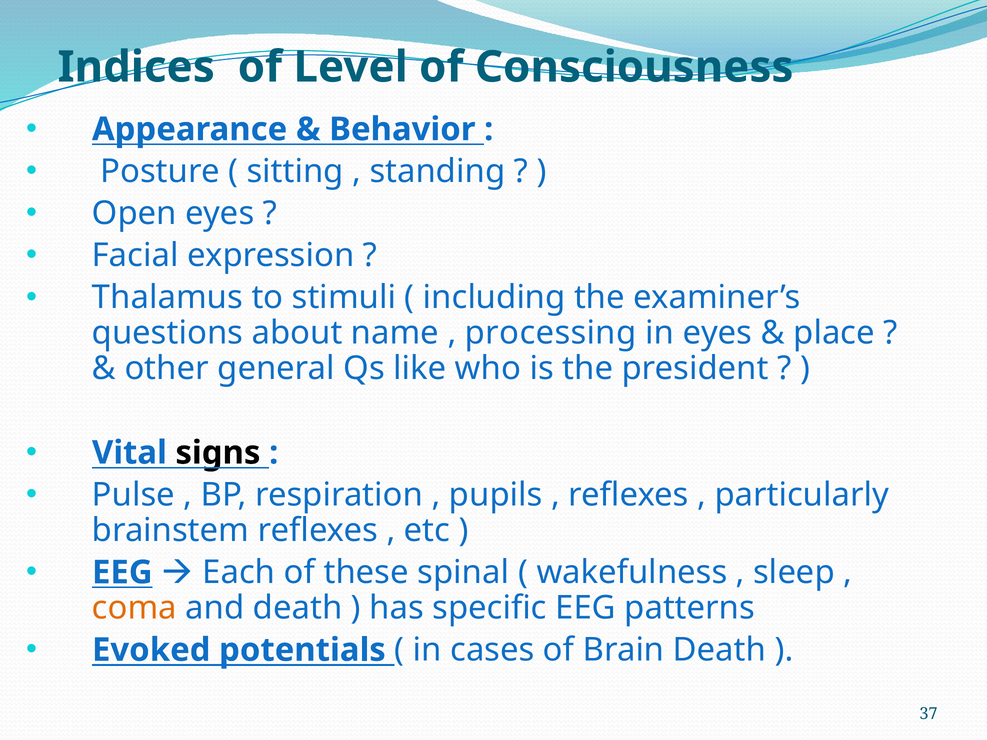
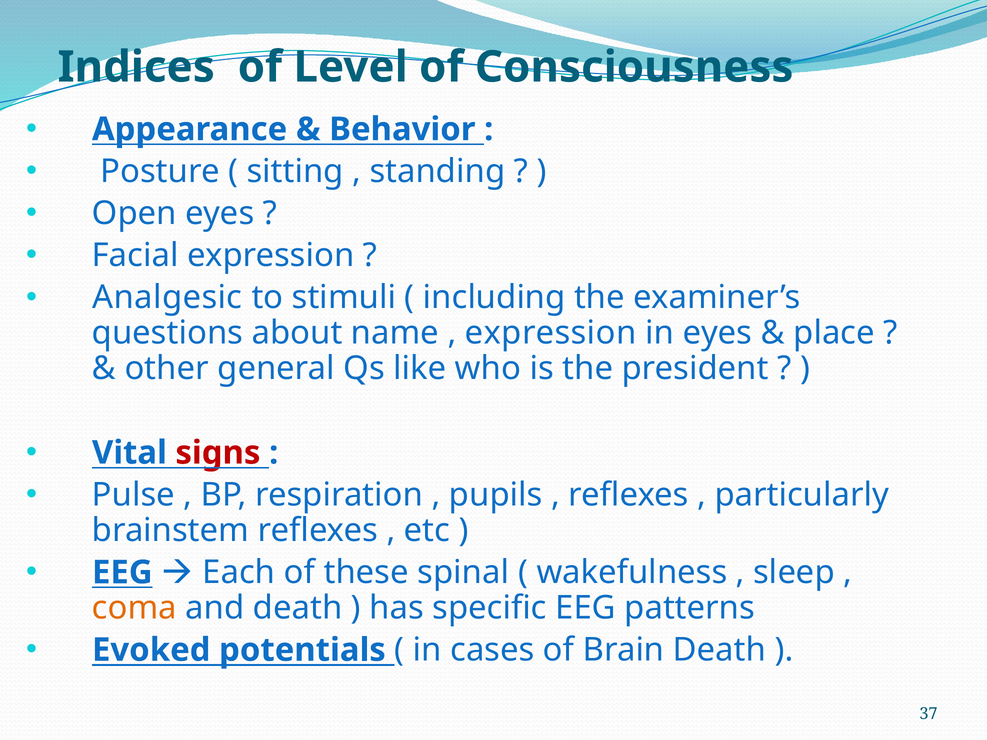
Thalamus: Thalamus -> Analgesic
processing at (551, 333): processing -> expression
signs colour: black -> red
